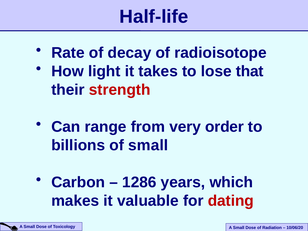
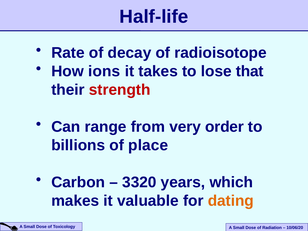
light: light -> ions
of small: small -> place
1286: 1286 -> 3320
dating colour: red -> orange
